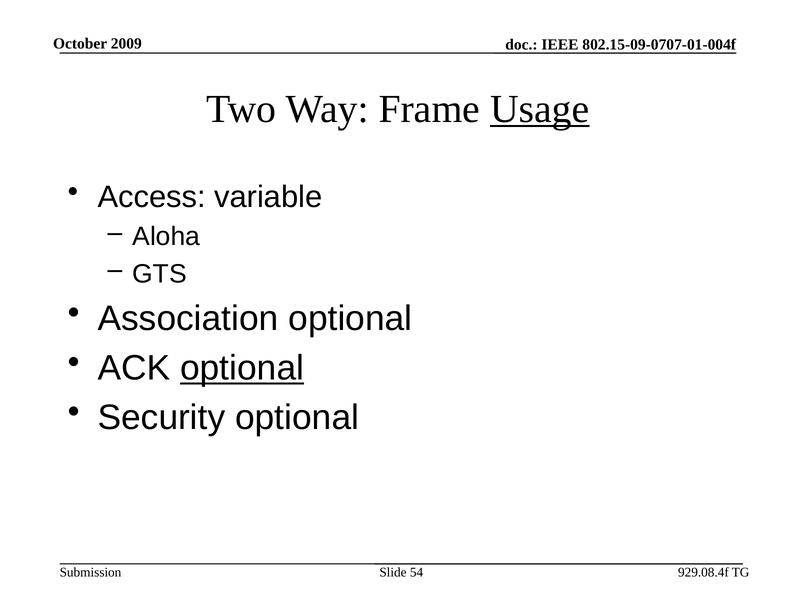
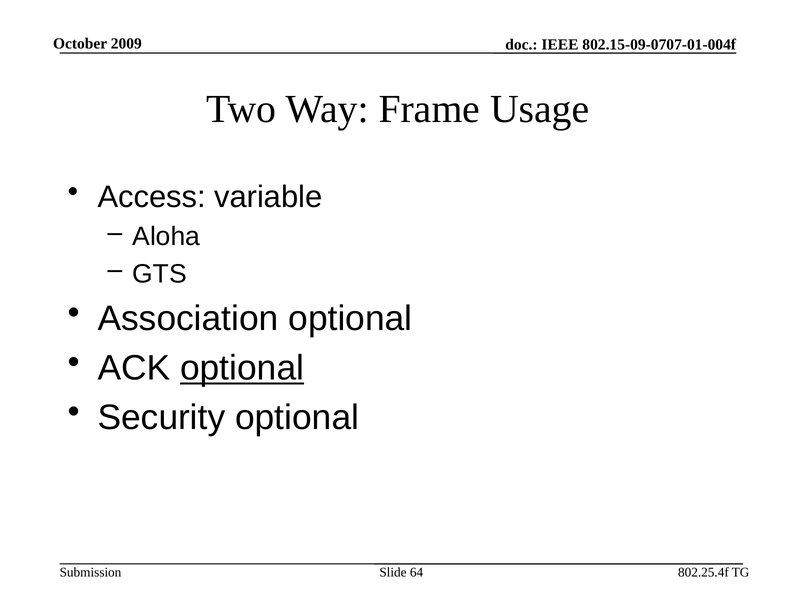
Usage underline: present -> none
929.08.4f: 929.08.4f -> 802.25.4f
54: 54 -> 64
